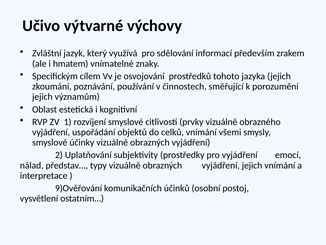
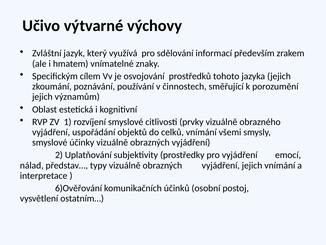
9)Ověřování: 9)Ověřování -> 6)Ověřování
